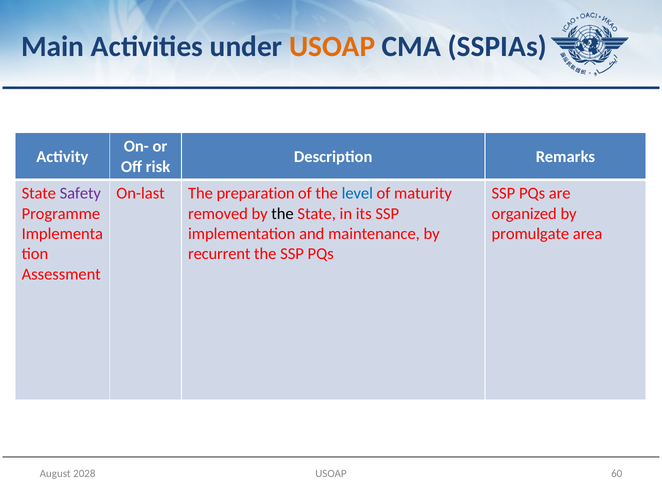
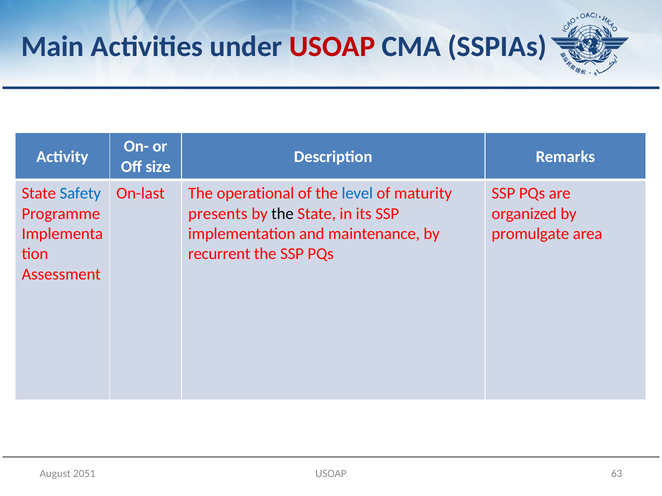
USOAP at (332, 47) colour: orange -> red
risk: risk -> size
Safety colour: purple -> blue
preparation: preparation -> operational
removed: removed -> presents
2028: 2028 -> 2051
60: 60 -> 63
